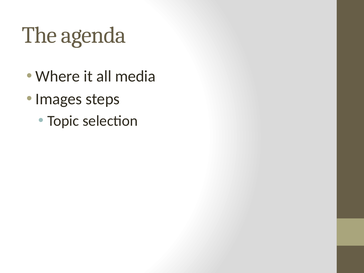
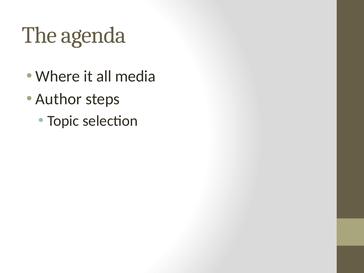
Images: Images -> Author
